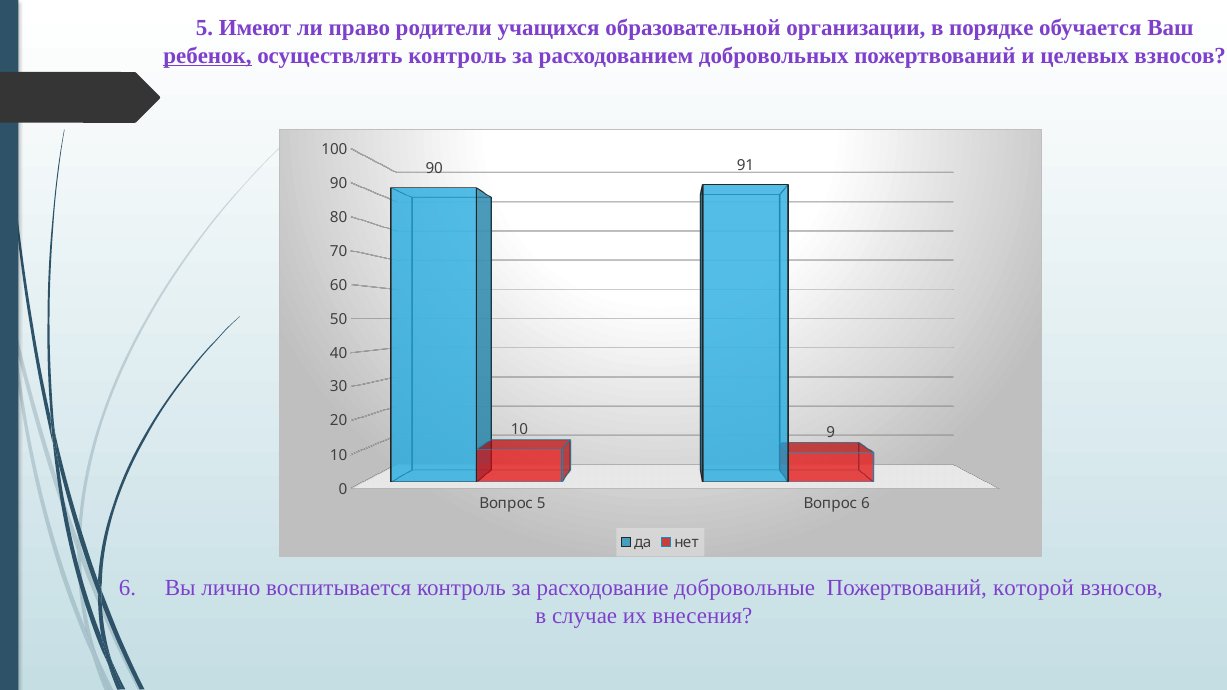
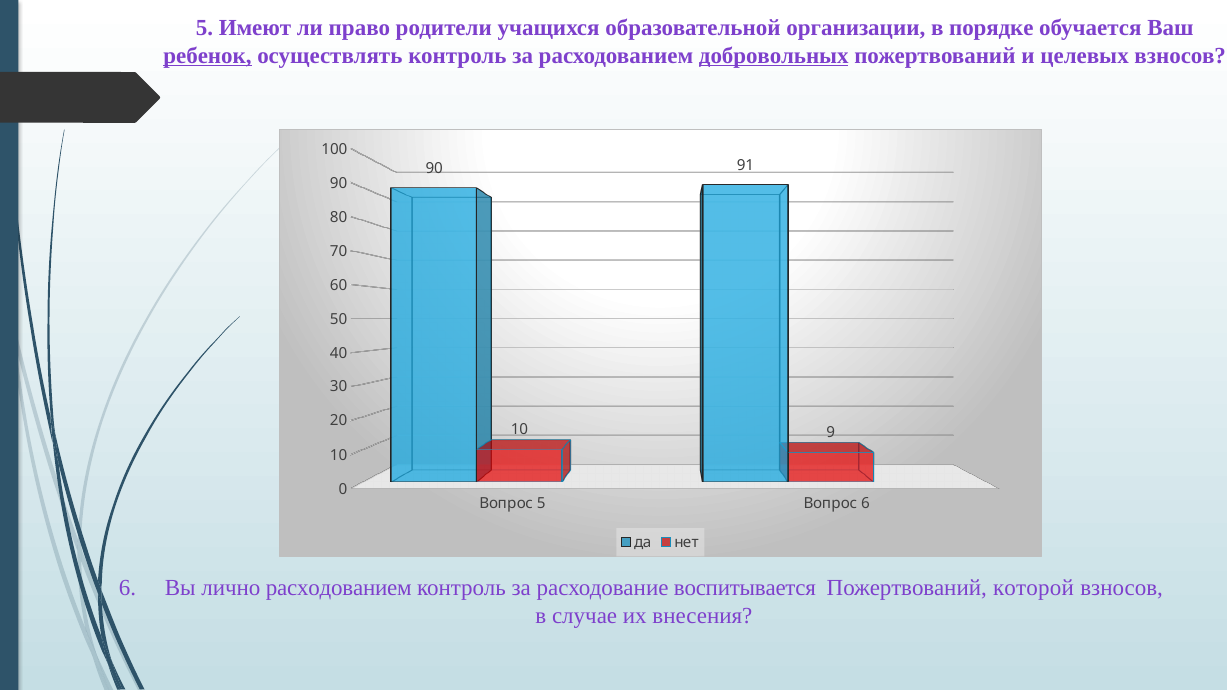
добровольных underline: none -> present
лично воспитывается: воспитывается -> расходованием
добровольные: добровольные -> воспитывается
